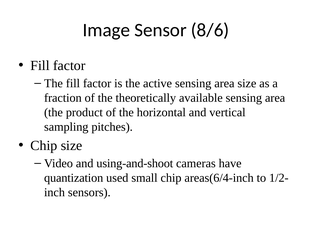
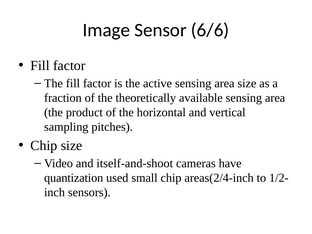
8/6: 8/6 -> 6/6
using-and-shoot: using-and-shoot -> itself-and-shoot
areas(6/4-inch: areas(6/4-inch -> areas(2/4-inch
